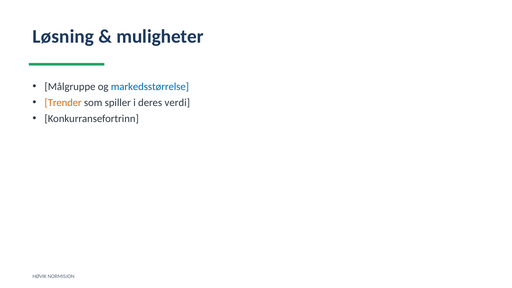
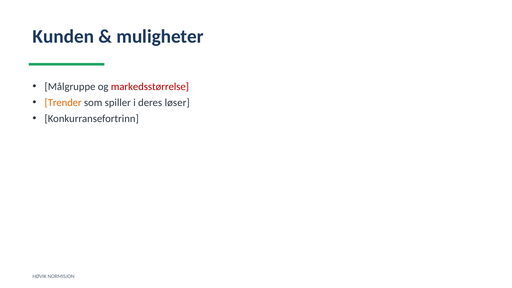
Løsning: Løsning -> Kunden
markedsstørrelse colour: blue -> red
verdi: verdi -> løser
